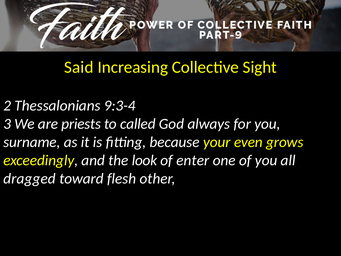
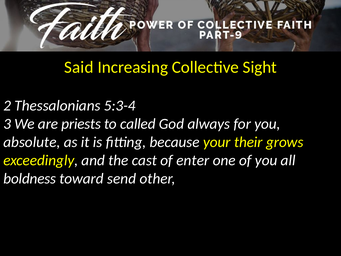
9:3-4: 9:3-4 -> 5:3-4
surname: surname -> absolute
even: even -> their
look: look -> cast
dragged: dragged -> boldness
flesh: flesh -> send
